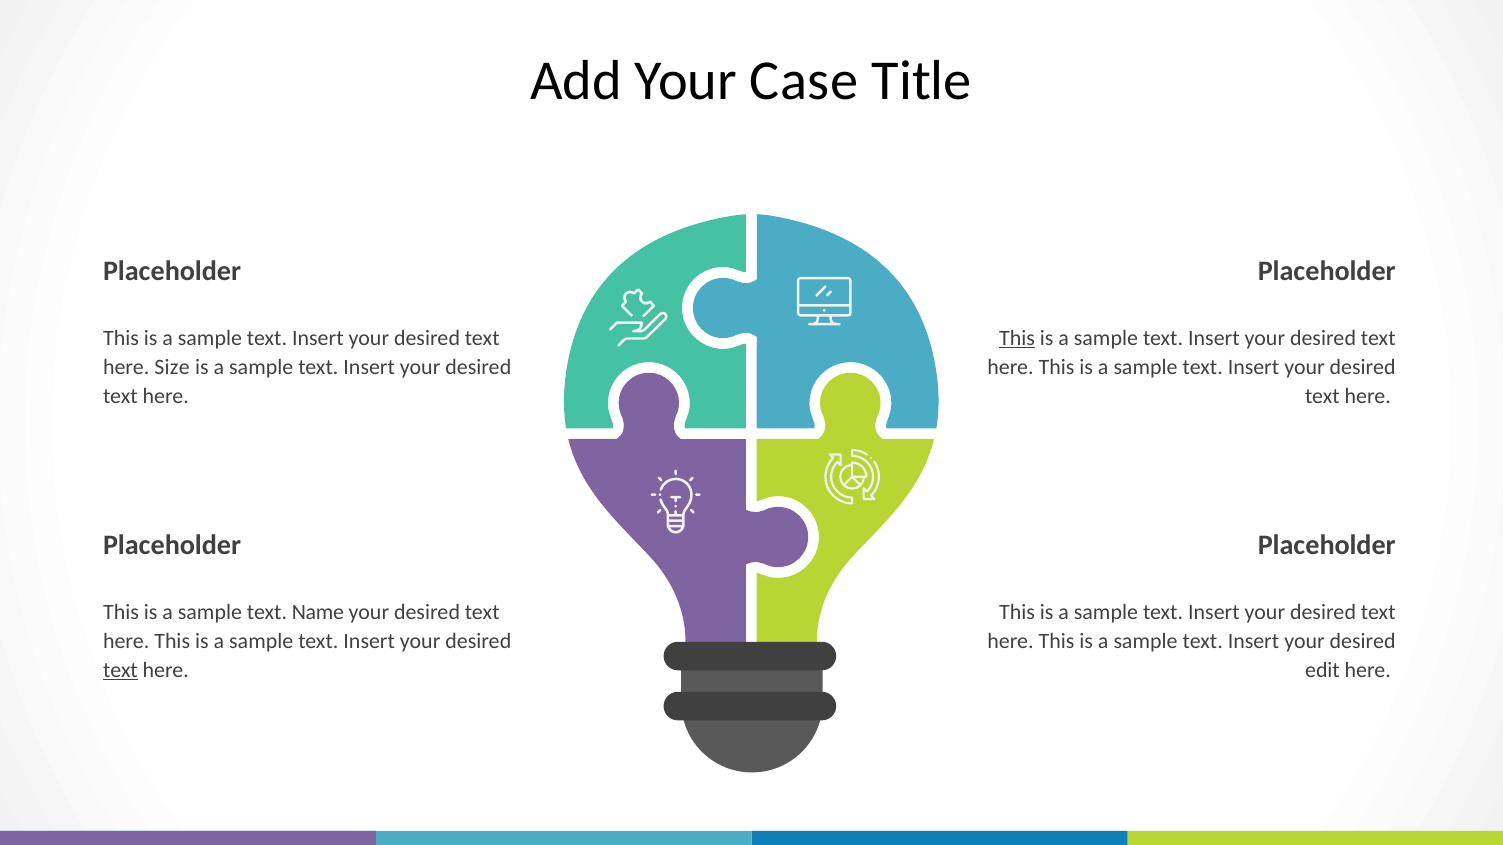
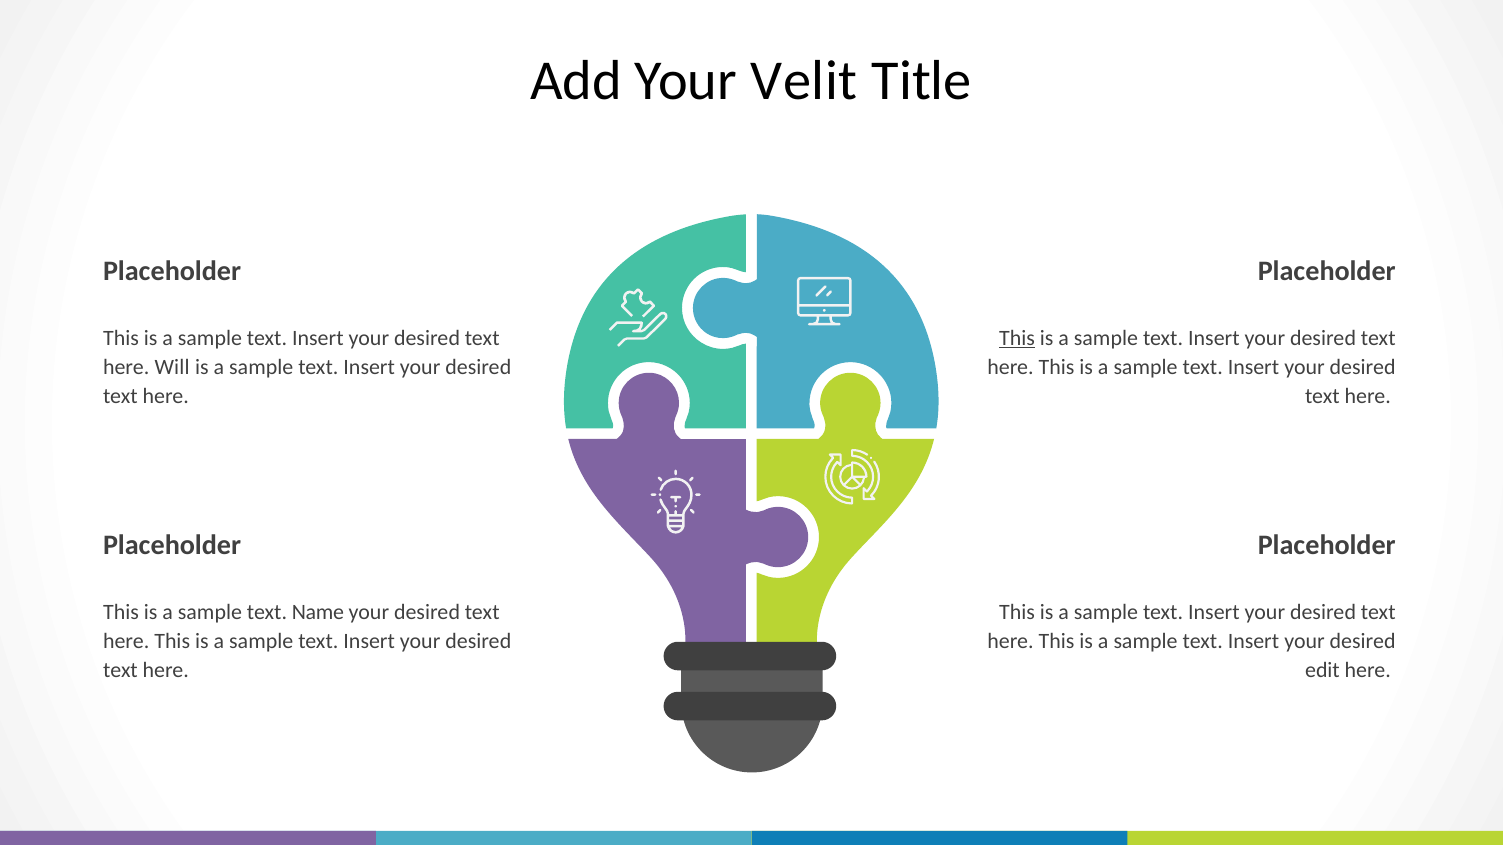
Case: Case -> Velit
Size: Size -> Will
text at (120, 671) underline: present -> none
